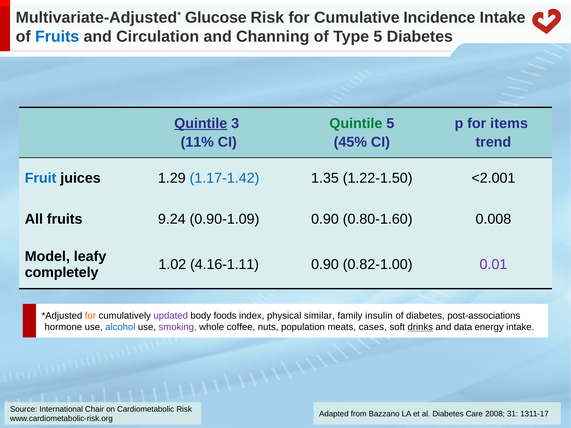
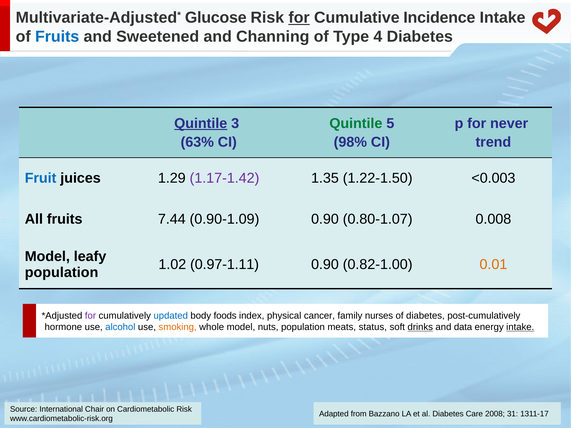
for at (299, 18) underline: none -> present
Circulation: Circulation -> Sweetened
Type 5: 5 -> 4
items: items -> never
11%: 11% -> 63%
45%: 45% -> 98%
1.17-1.42 colour: blue -> purple
<2.001: <2.001 -> <0.003
9.24: 9.24 -> 7.44
0.80-1.60: 0.80-1.60 -> 0.80-1.07
4.16-1.11: 4.16-1.11 -> 0.97-1.11
0.01 colour: purple -> orange
completely at (62, 273): completely -> population
for at (90, 316) colour: orange -> purple
updated colour: purple -> blue
similar: similar -> cancer
insulin: insulin -> nurses
post-associations: post-associations -> post-cumulatively
smoking colour: purple -> orange
whole coffee: coffee -> model
cases: cases -> status
intake at (520, 327) underline: none -> present
